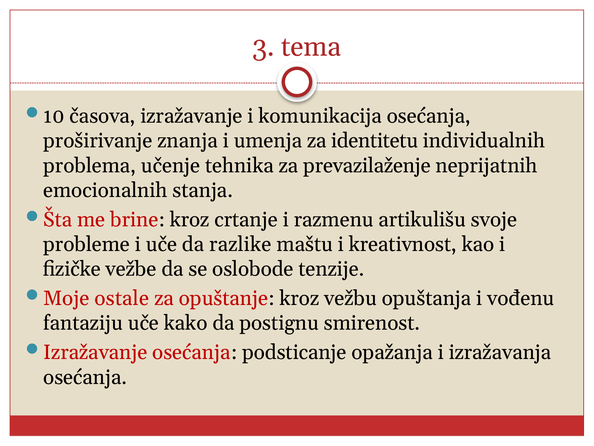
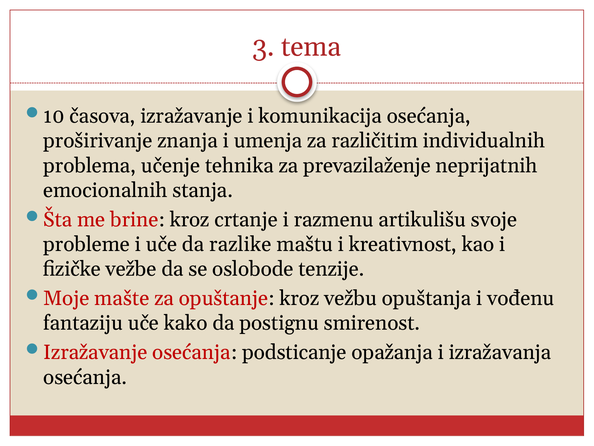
identitetu: identitetu -> različitim
ostale: ostale -> mašte
